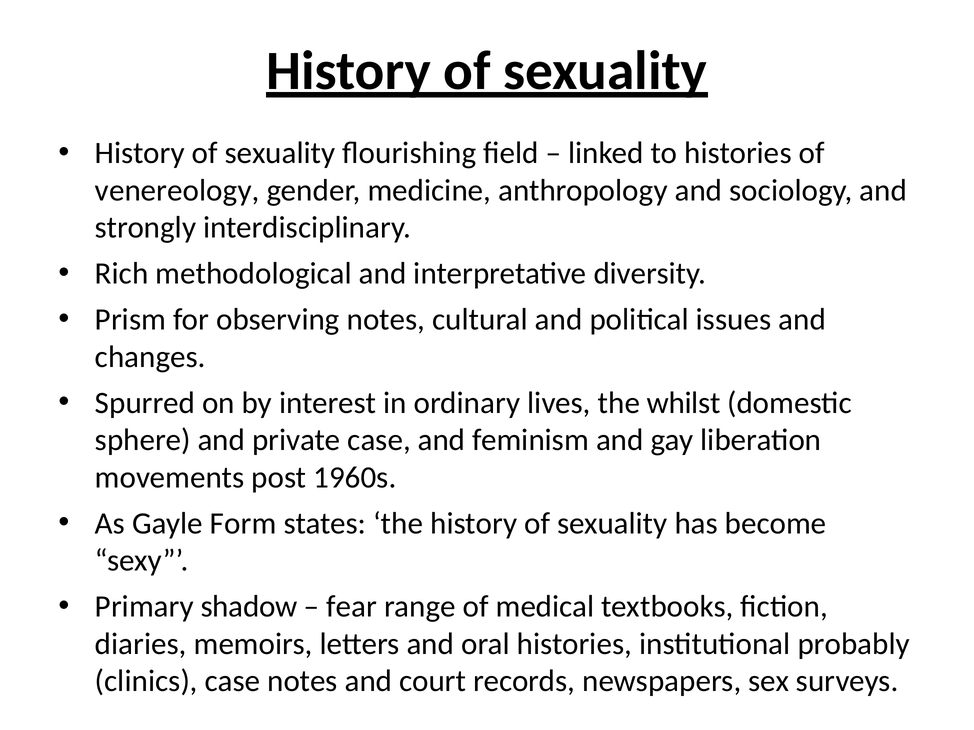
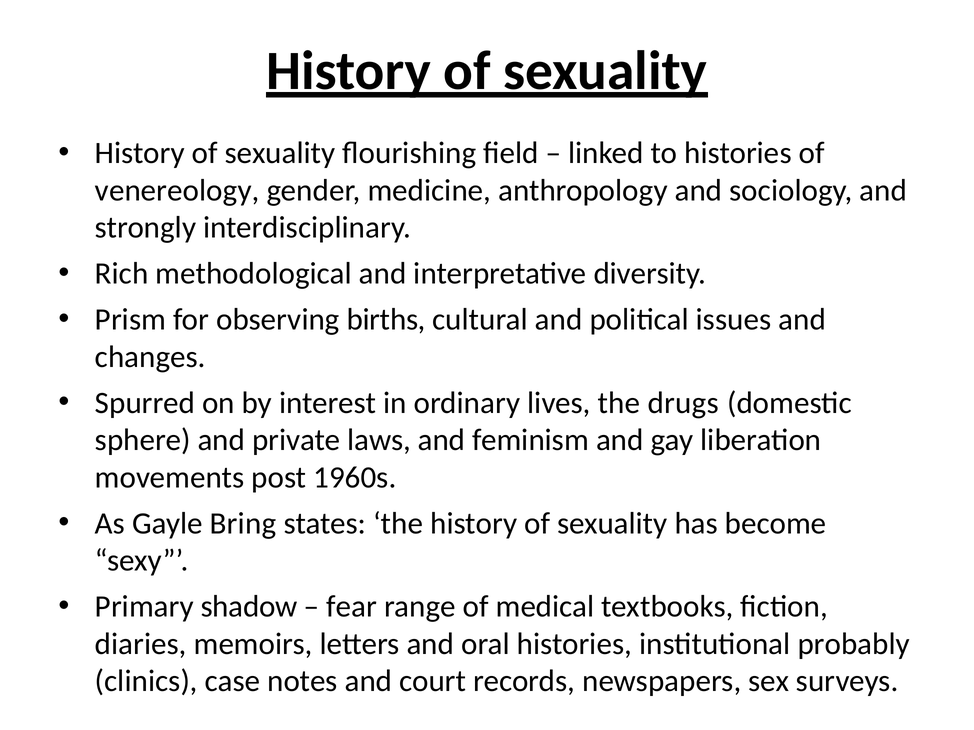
observing notes: notes -> births
whilst: whilst -> drugs
private case: case -> laws
Form: Form -> Bring
